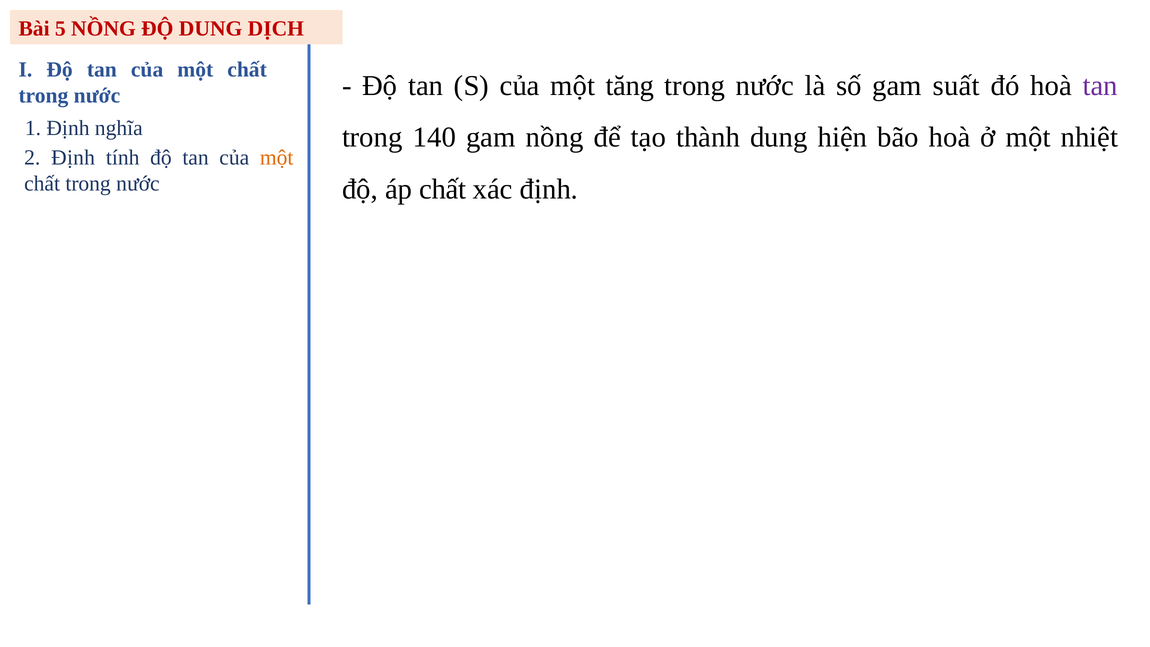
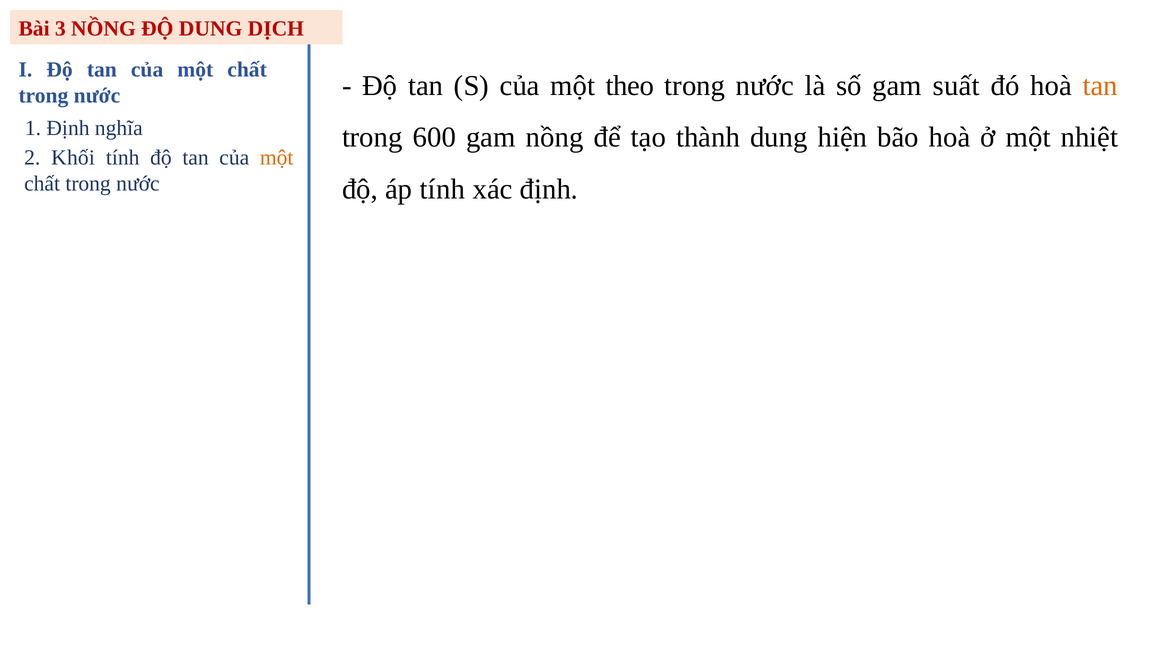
5: 5 -> 3
tăng: tăng -> theo
tan at (1100, 86) colour: purple -> orange
140: 140 -> 600
2 Định: Định -> Khối
áp chất: chất -> tính
